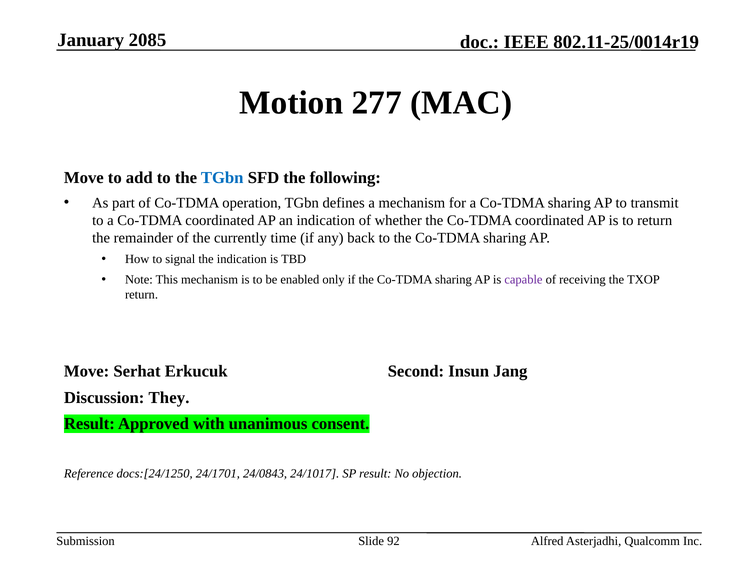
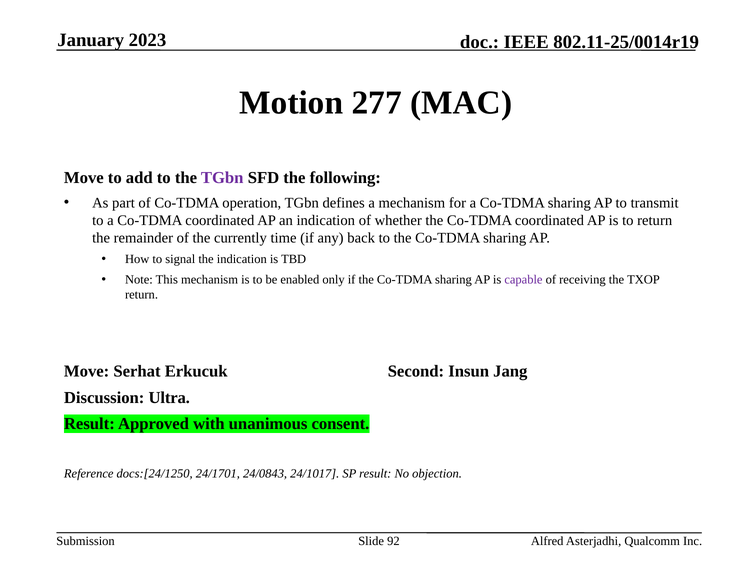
2085: 2085 -> 2023
TGbn at (222, 178) colour: blue -> purple
They: They -> Ultra
